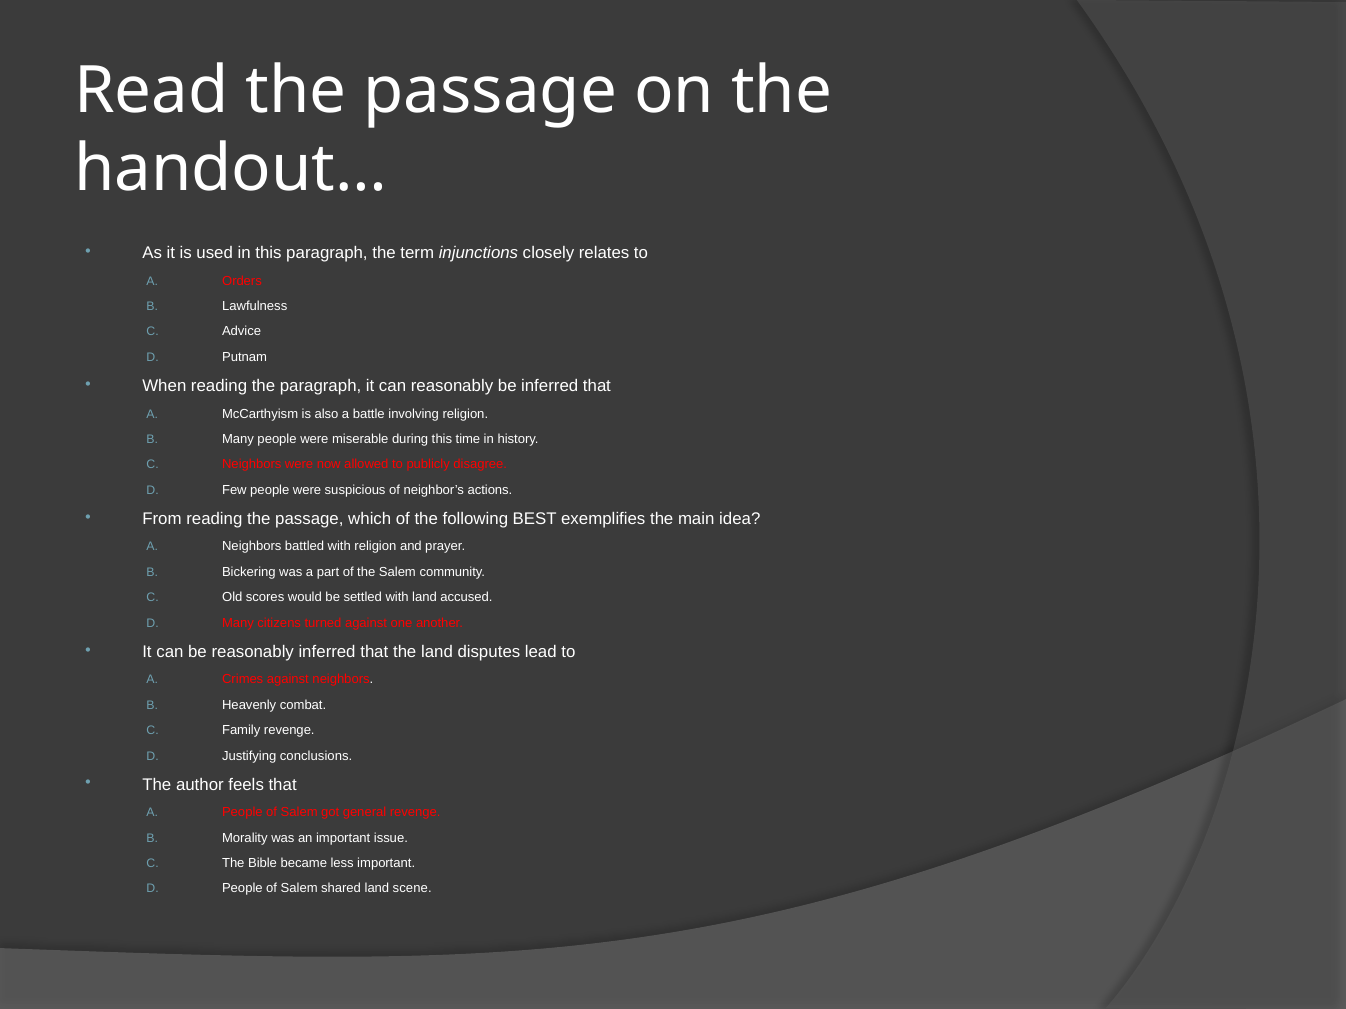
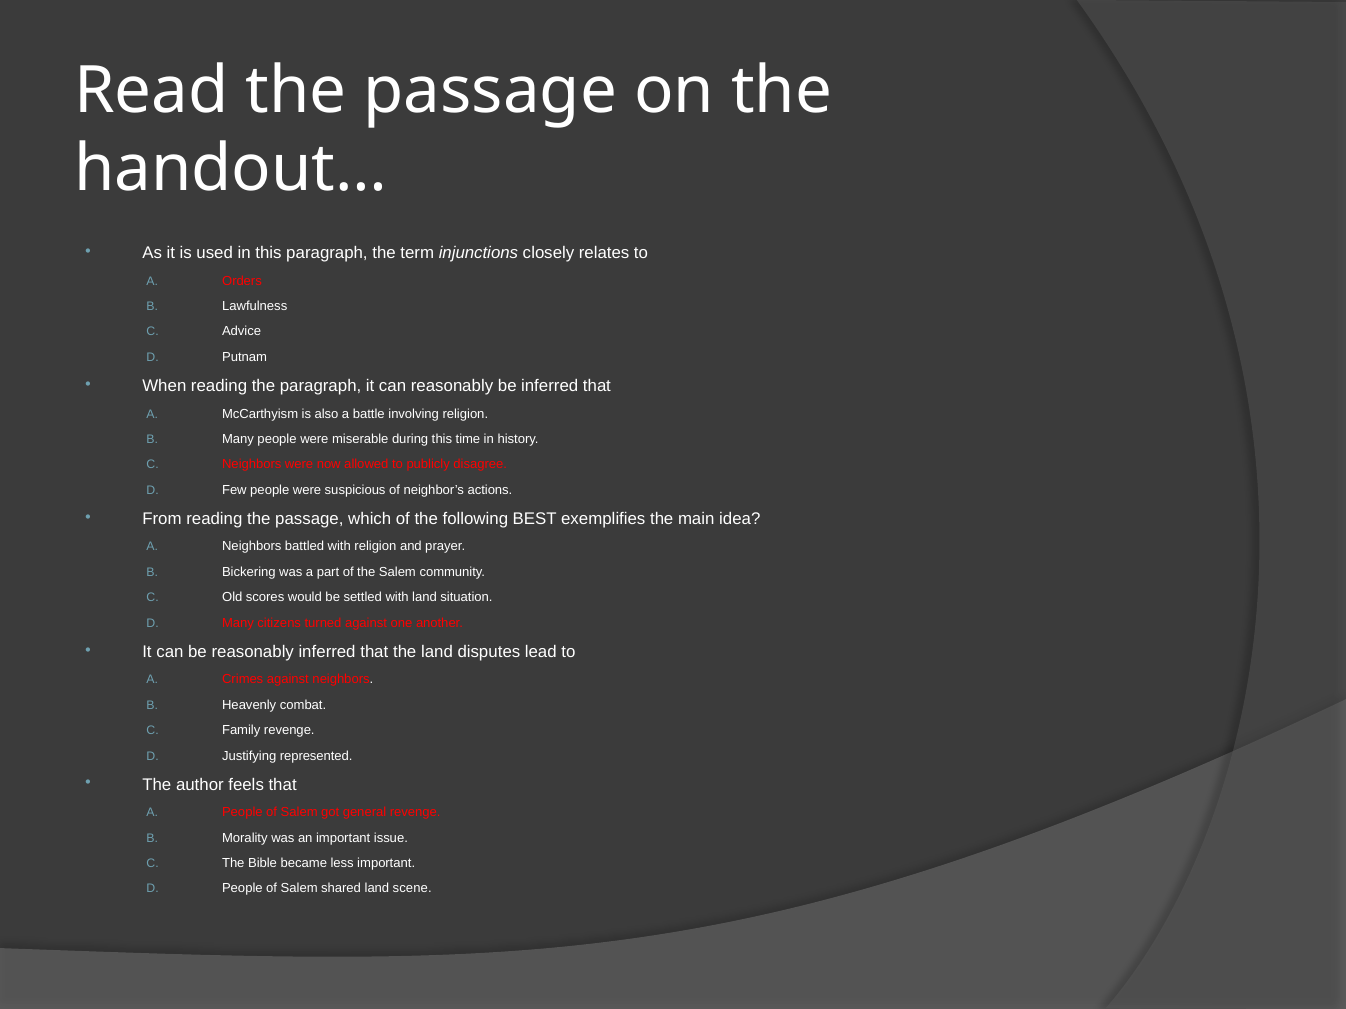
accused: accused -> situation
conclusions: conclusions -> represented
